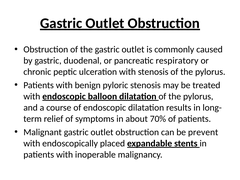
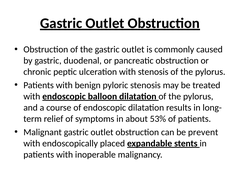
pancreatic respiratory: respiratory -> obstruction
70%: 70% -> 53%
